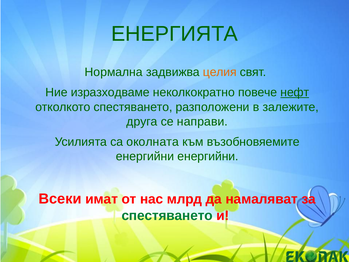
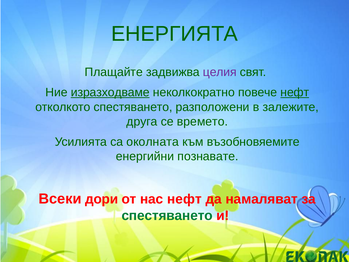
Нормална: Нормална -> Плащайте
целия colour: orange -> purple
изразходваме underline: none -> present
направи: направи -> времето
енергийни енергийни: енергийни -> познавате
имат: имат -> дори
нас млрд: млрд -> нефт
